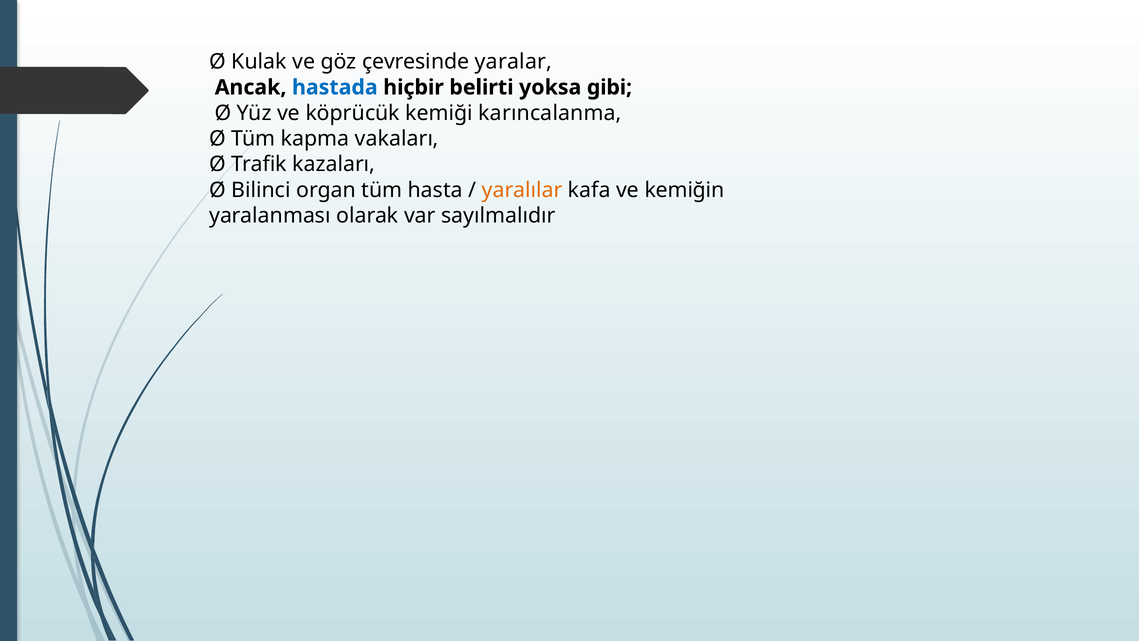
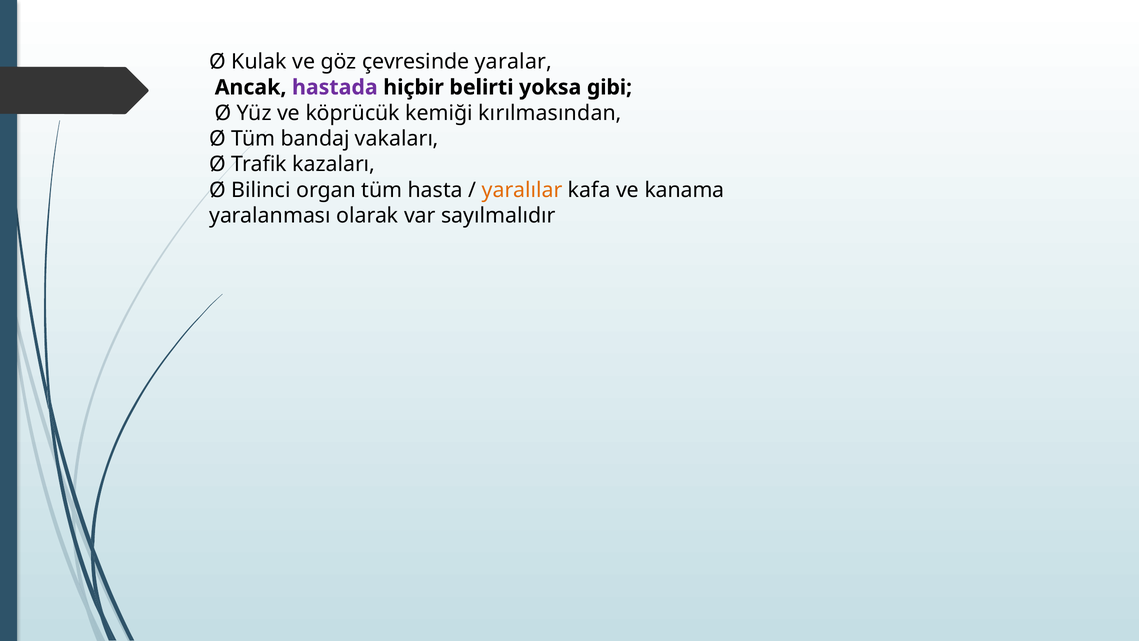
hastada colour: blue -> purple
karıncalanma: karıncalanma -> kırılmasından
kapma: kapma -> bandaj
kemiğin: kemiğin -> kanama
